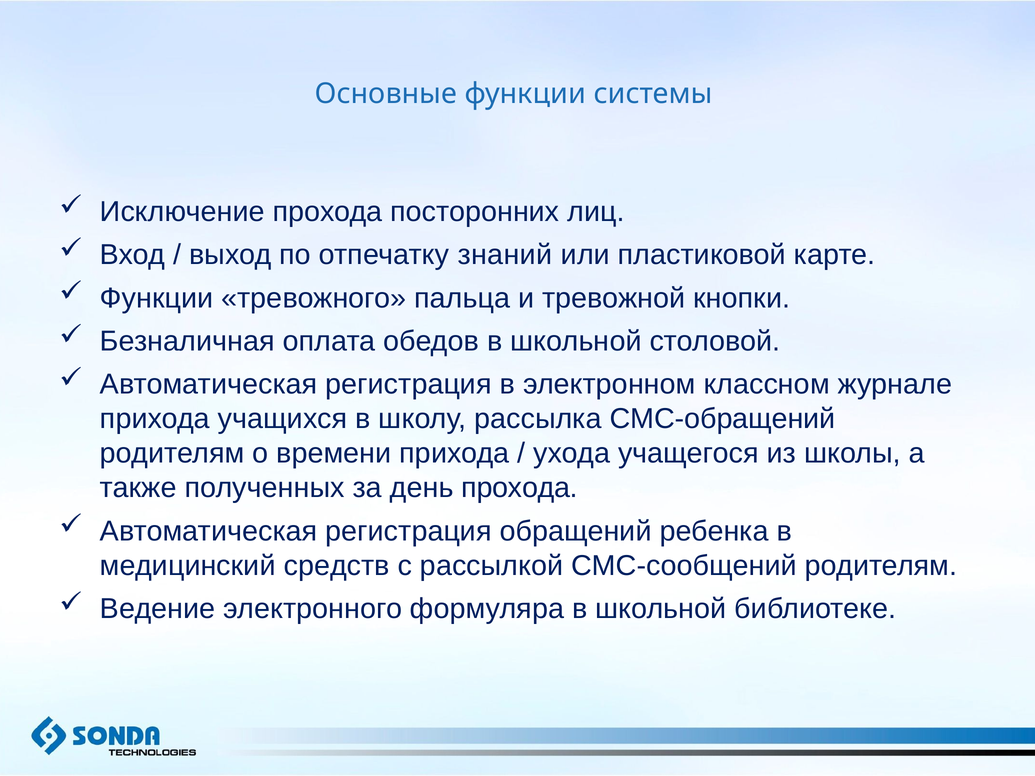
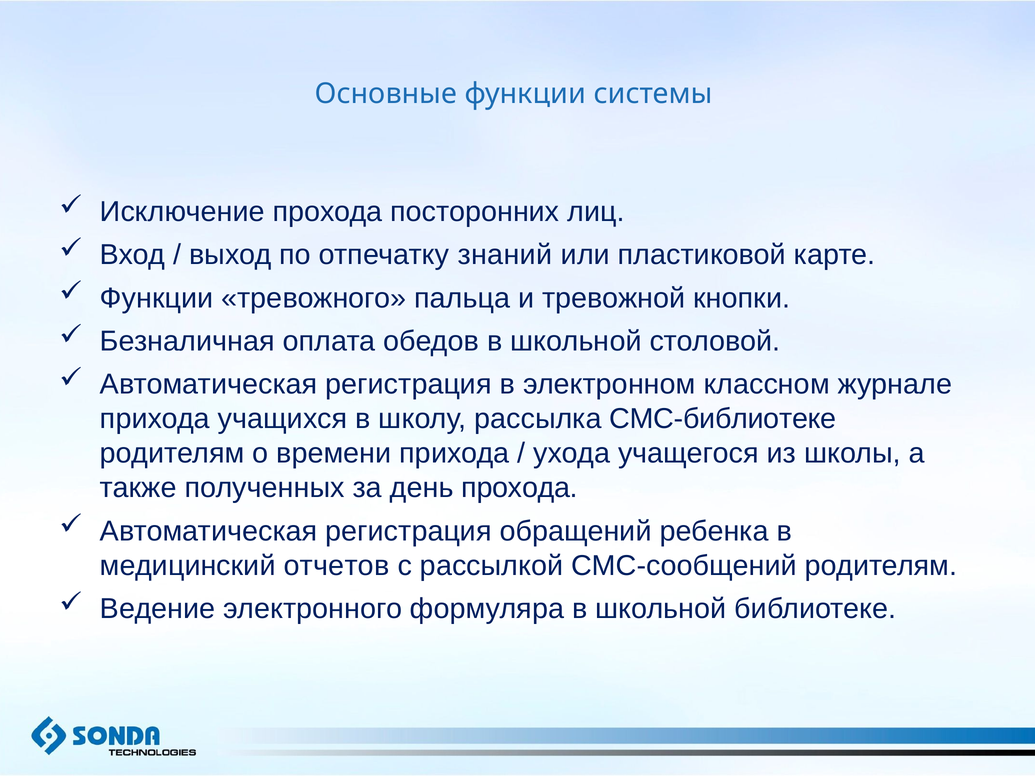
СМС-обращений: СМС-обращений -> СМС-библиотеке
средств: средств -> отчетов
